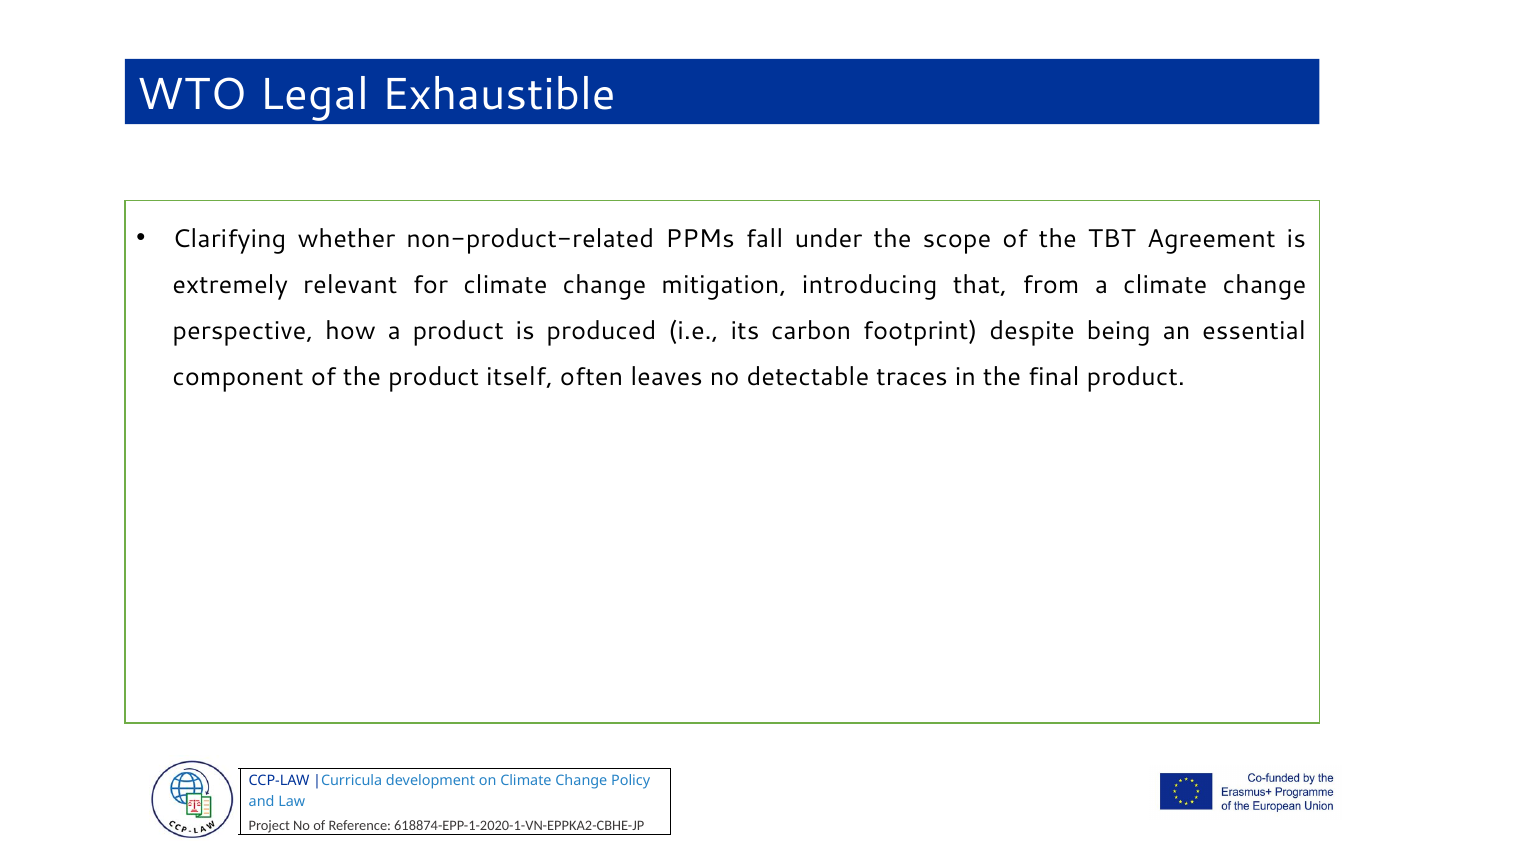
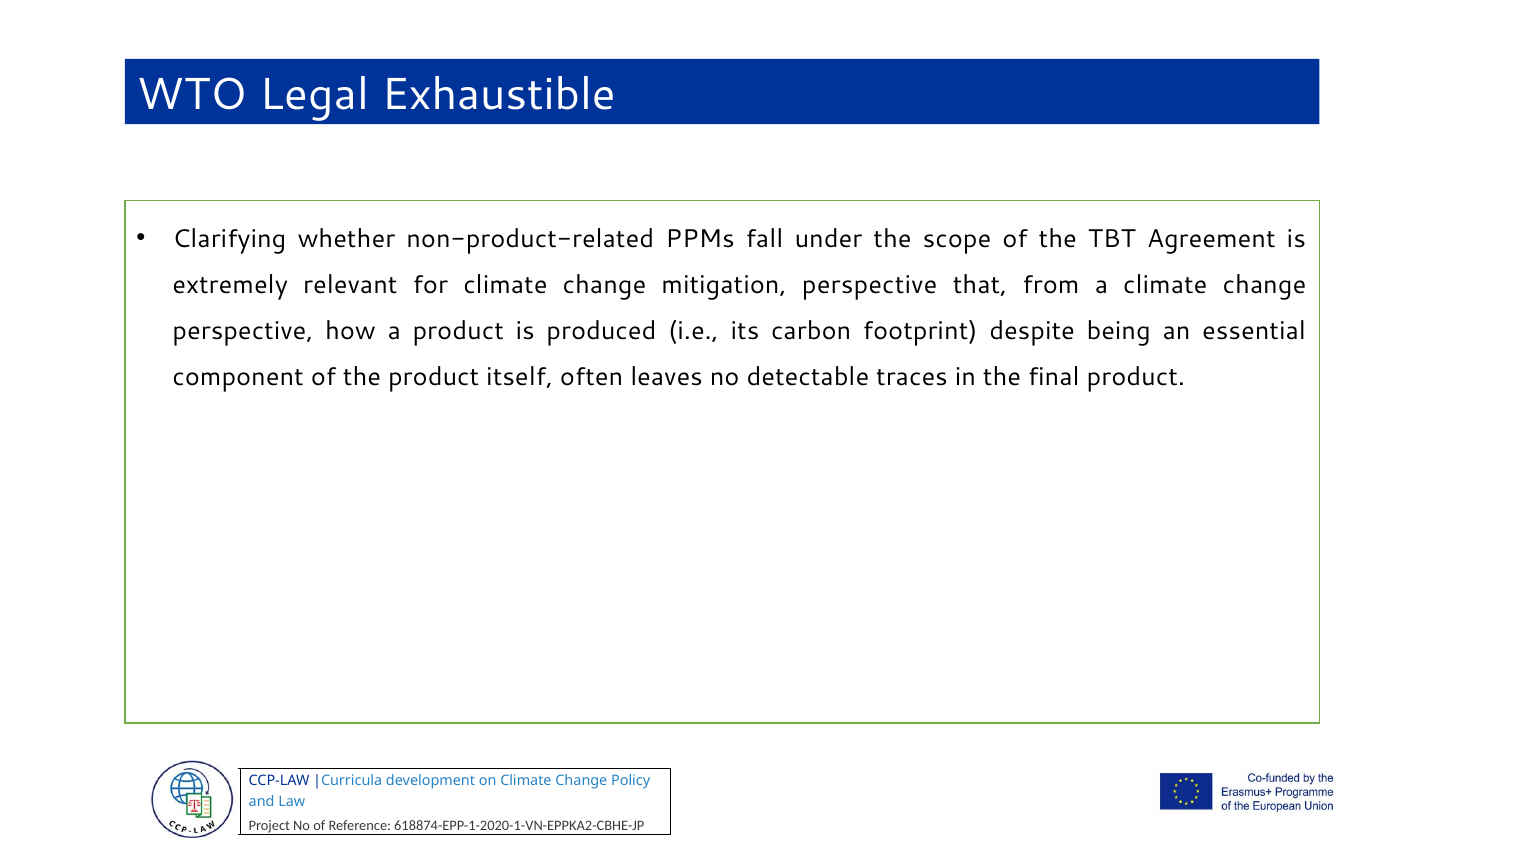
mitigation introducing: introducing -> perspective
